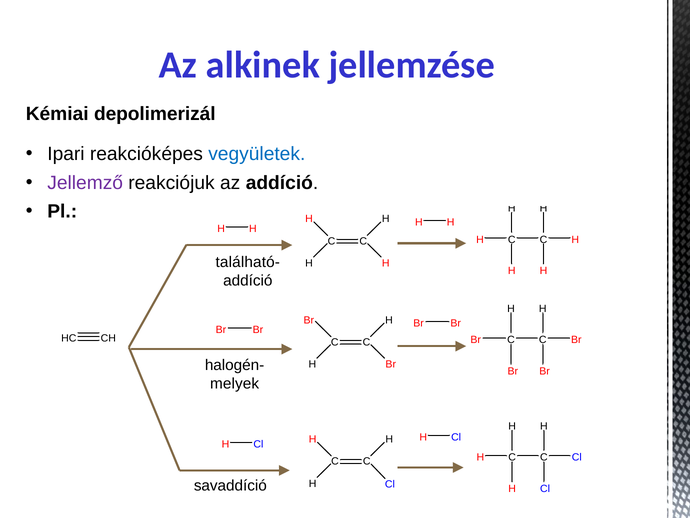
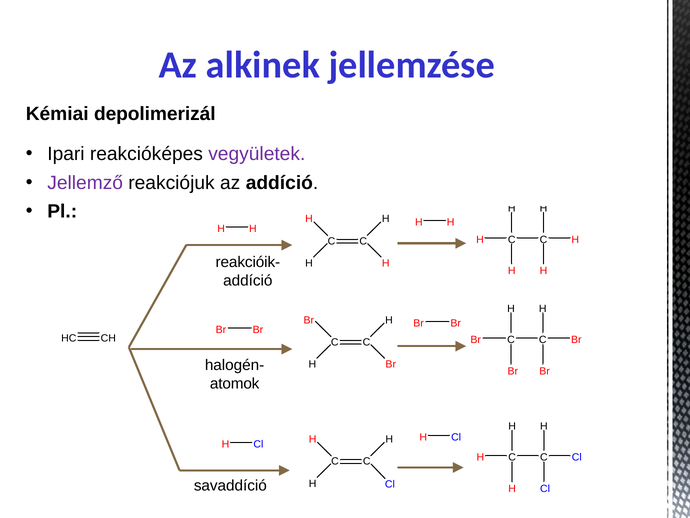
vegyületek colour: blue -> purple
található-: található- -> reakcióik-
melyek: melyek -> atomok
